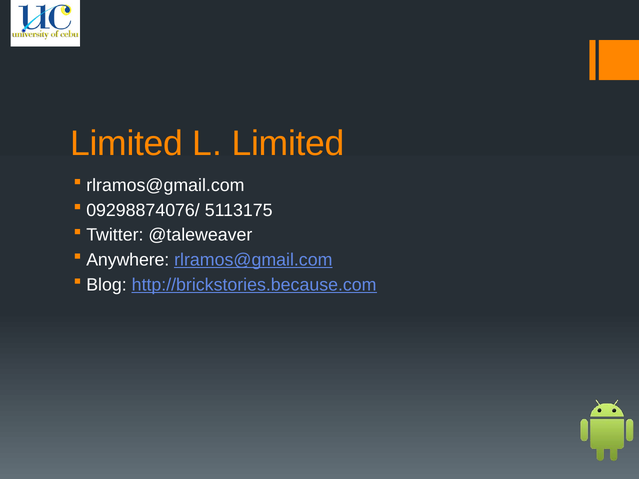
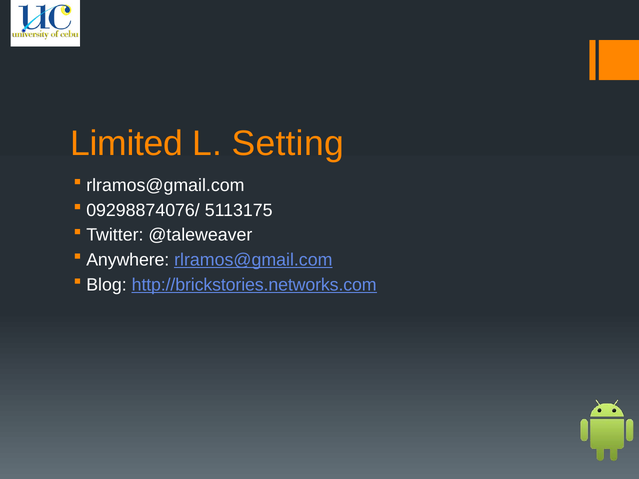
L Limited: Limited -> Setting
http://brickstories.because.com: http://brickstories.because.com -> http://brickstories.networks.com
